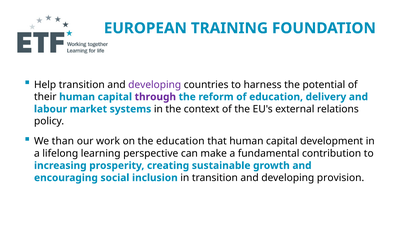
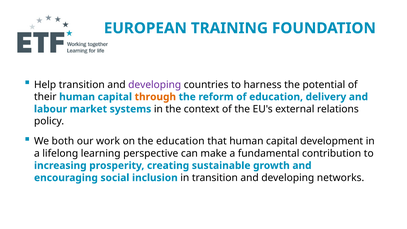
through colour: purple -> orange
than: than -> both
provision: provision -> networks
